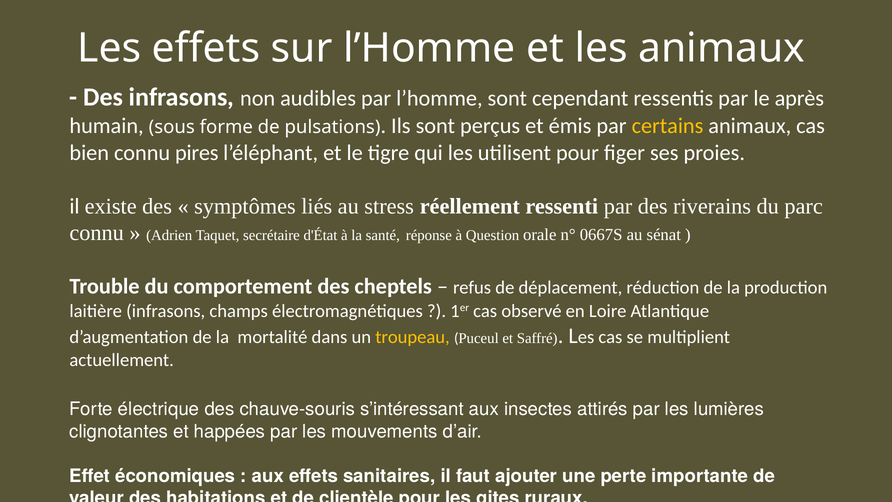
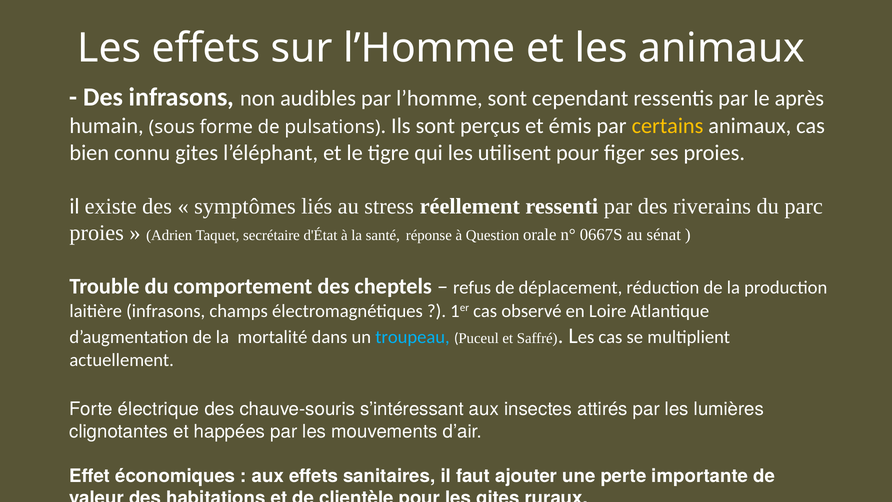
connu pires: pires -> gites
connu at (97, 233): connu -> proies
troupeau colour: yellow -> light blue
